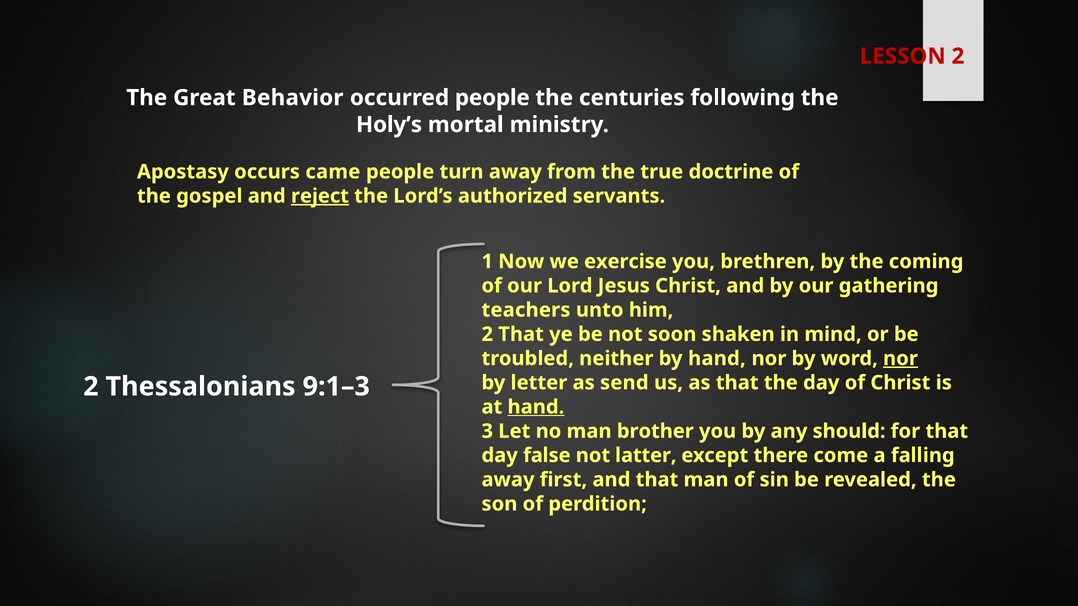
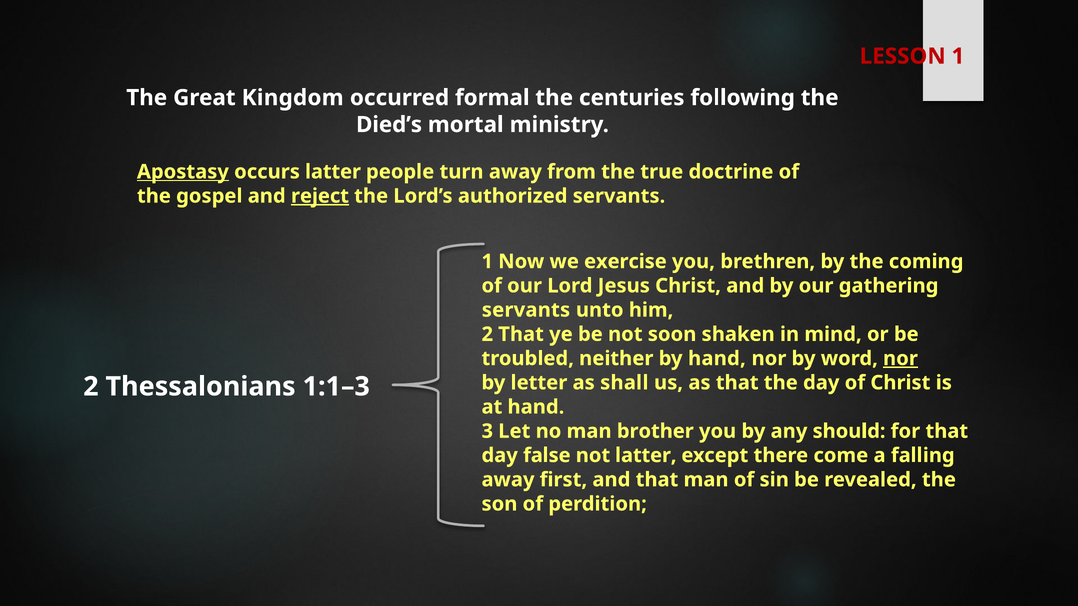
LESSON 2: 2 -> 1
Behavior: Behavior -> Kingdom
occurred people: people -> formal
Holy’s: Holy’s -> Died’s
Apostasy underline: none -> present
occurs came: came -> latter
teachers at (526, 310): teachers -> servants
send: send -> shall
9:1–3: 9:1–3 -> 1:1–3
hand at (536, 407) underline: present -> none
